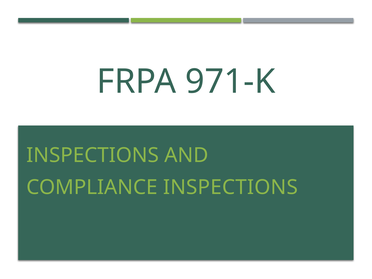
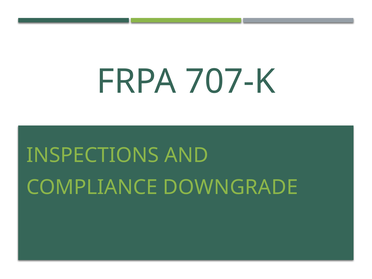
971-K: 971-K -> 707-K
COMPLIANCE INSPECTIONS: INSPECTIONS -> DOWNGRADE
